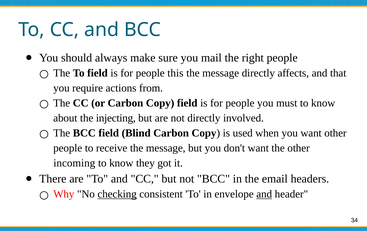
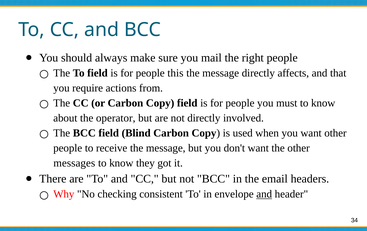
injecting: injecting -> operator
incoming: incoming -> messages
checking underline: present -> none
